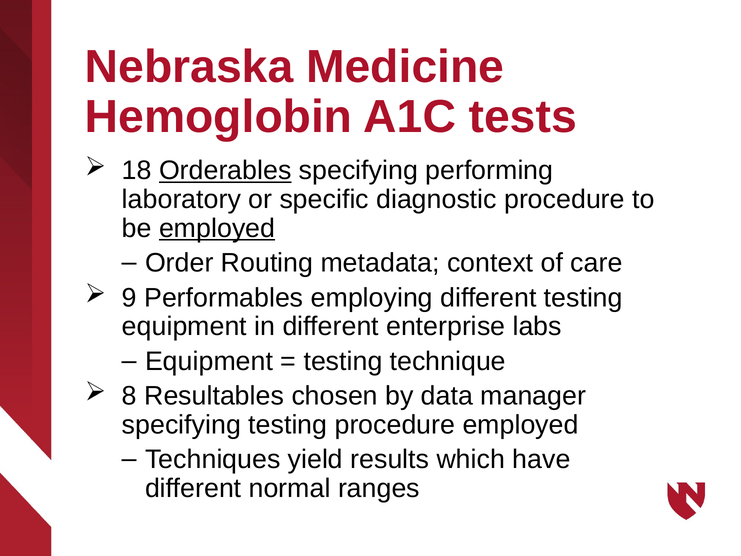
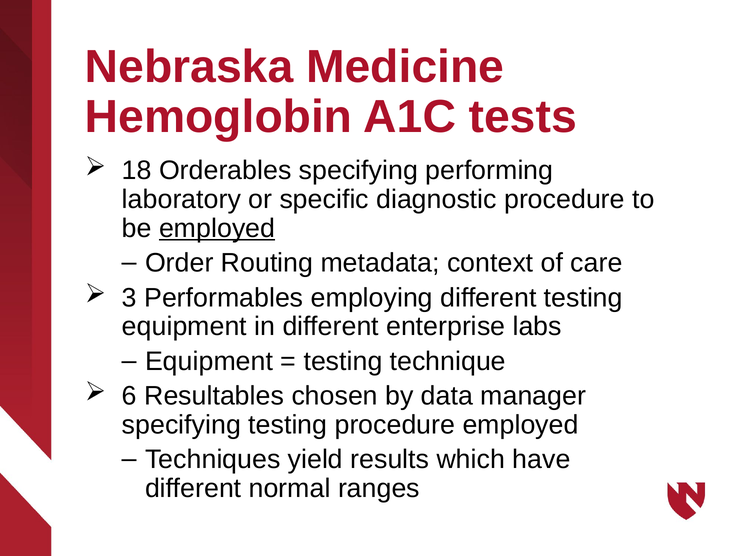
Orderables underline: present -> none
9: 9 -> 3
8: 8 -> 6
